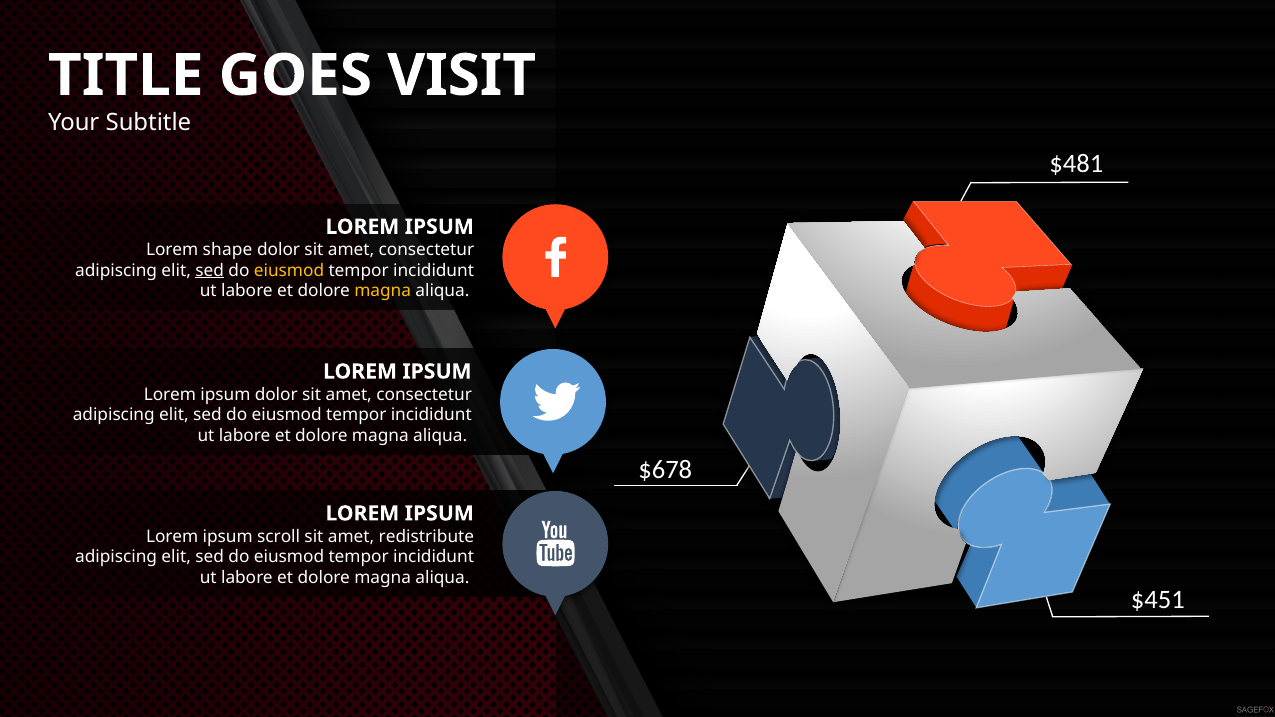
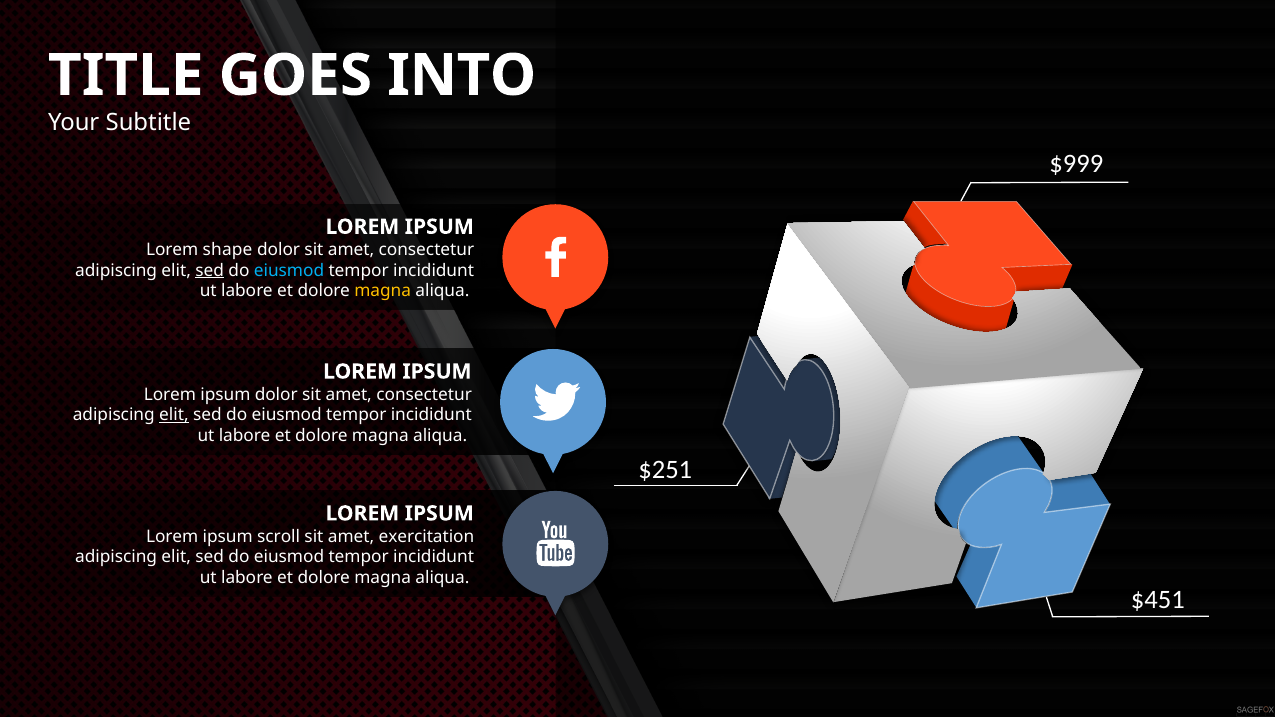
VISIT: VISIT -> INTO
$481: $481 -> $999
eiusmod at (289, 270) colour: yellow -> light blue
elit at (174, 415) underline: none -> present
$678: $678 -> $251
redistribute: redistribute -> exercitation
